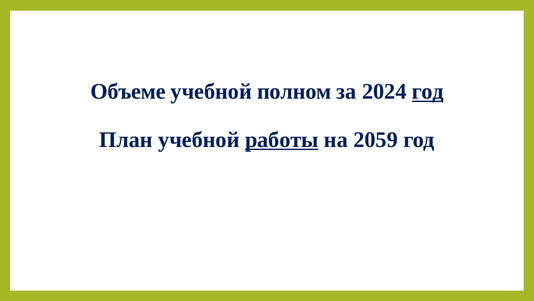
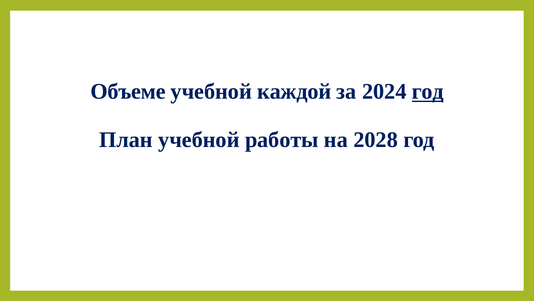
полном: полном -> каждой
работы underline: present -> none
2059: 2059 -> 2028
